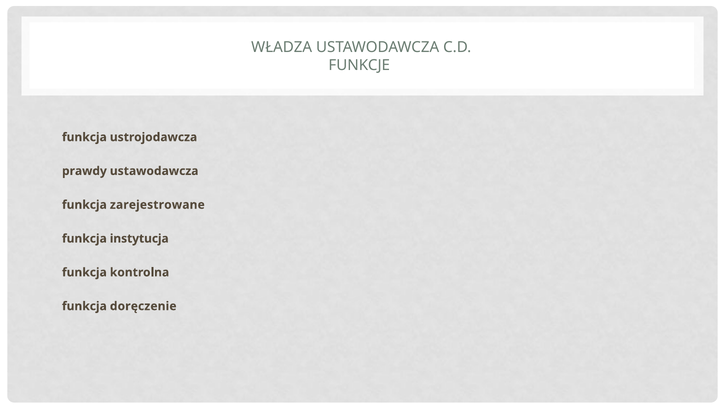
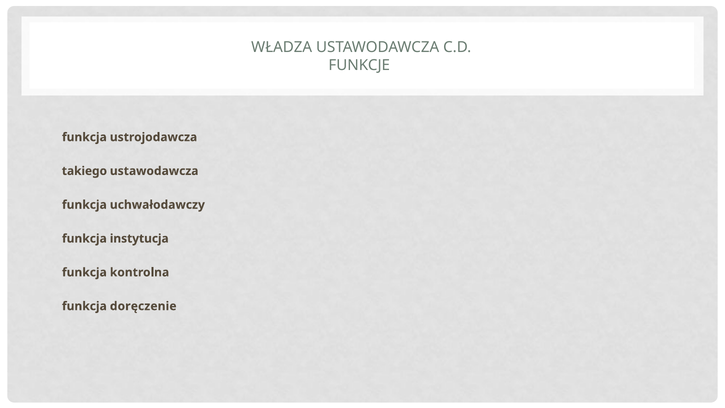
prawdy: prawdy -> takiego
zarejestrowane: zarejestrowane -> uchwałodawczy
